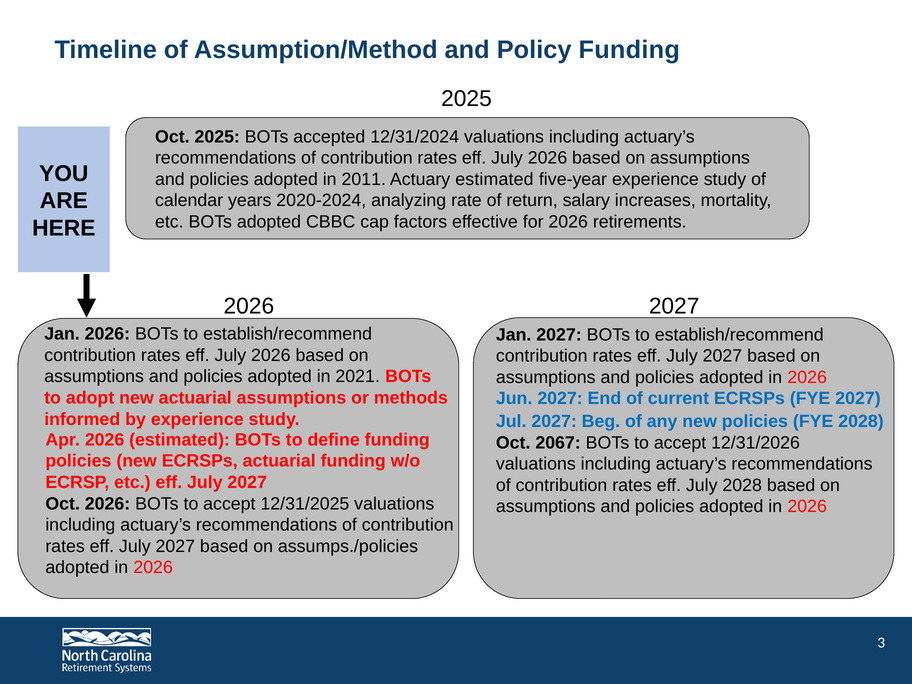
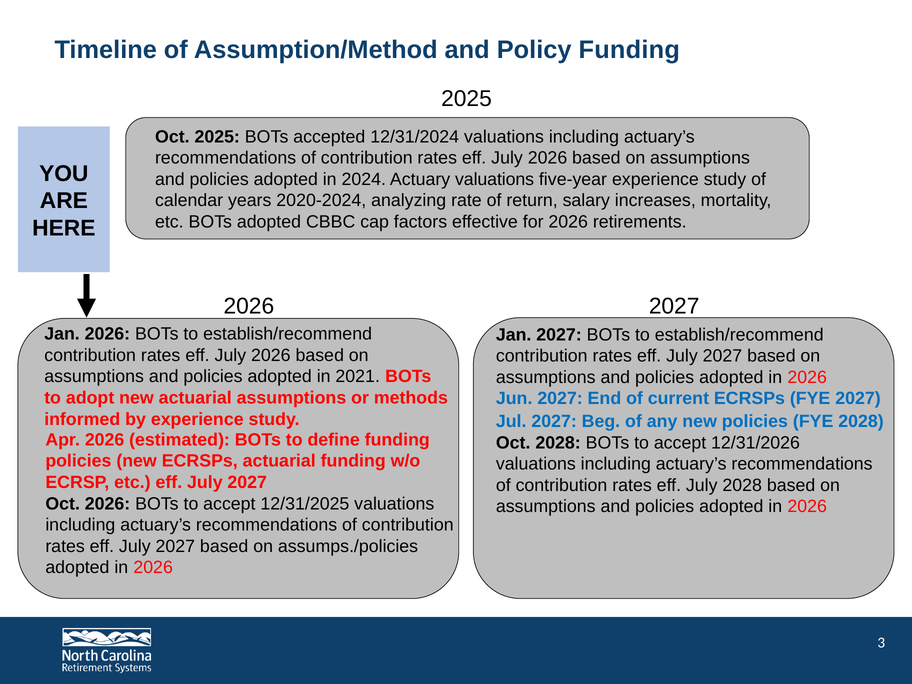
2011: 2011 -> 2024
Actuary estimated: estimated -> valuations
Oct 2067: 2067 -> 2028
